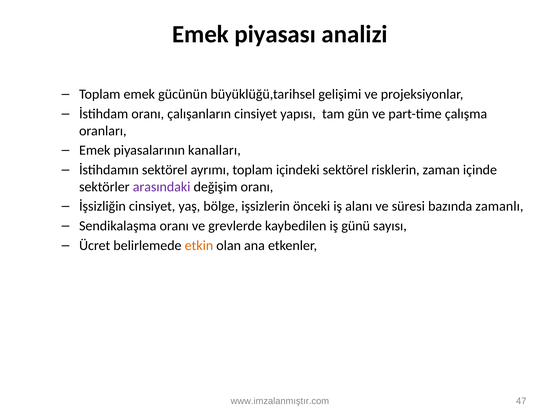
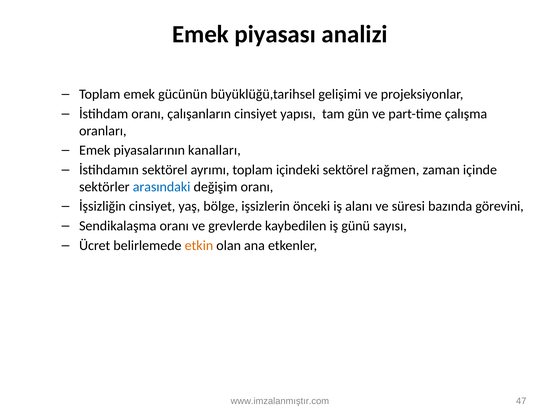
risklerin: risklerin -> rağmen
arasındaki colour: purple -> blue
zamanlı: zamanlı -> görevini
